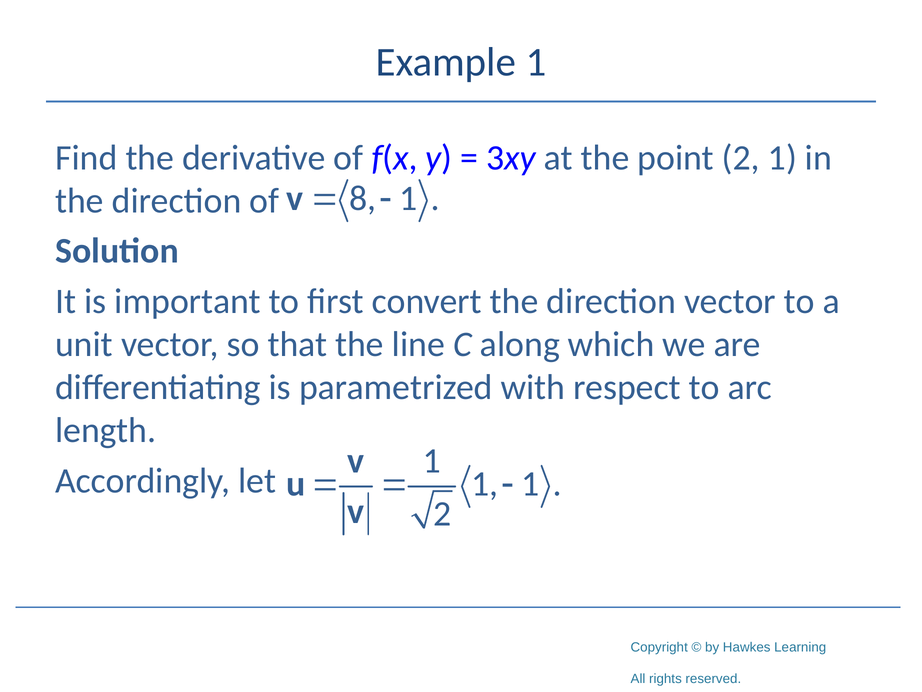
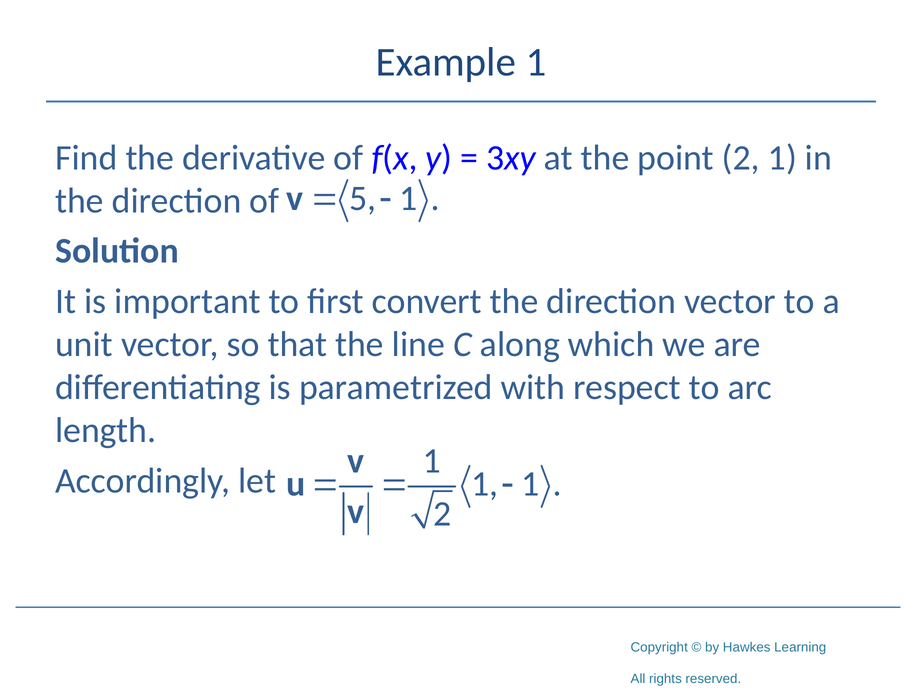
8: 8 -> 5
